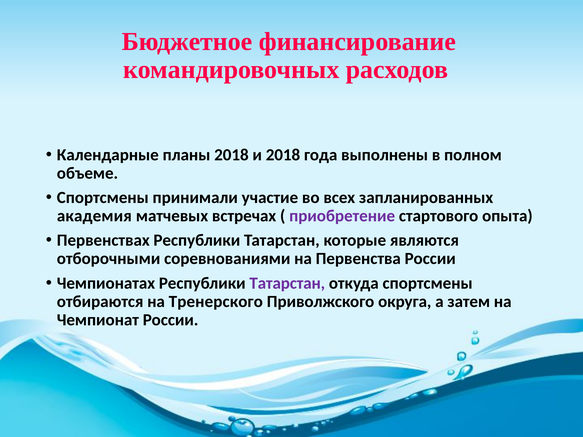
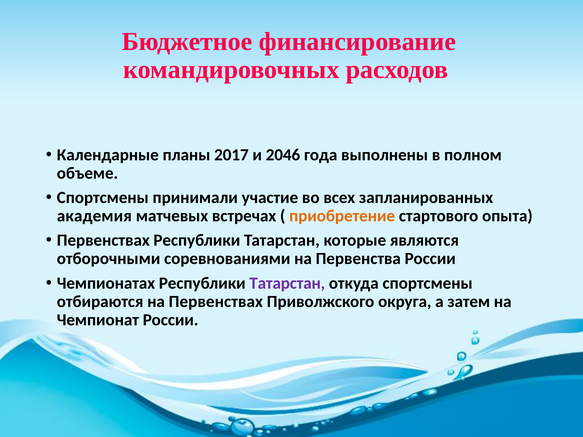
планы 2018: 2018 -> 2017
и 2018: 2018 -> 2046
приобретение colour: purple -> orange
на Тренерского: Тренерского -> Первенствах
